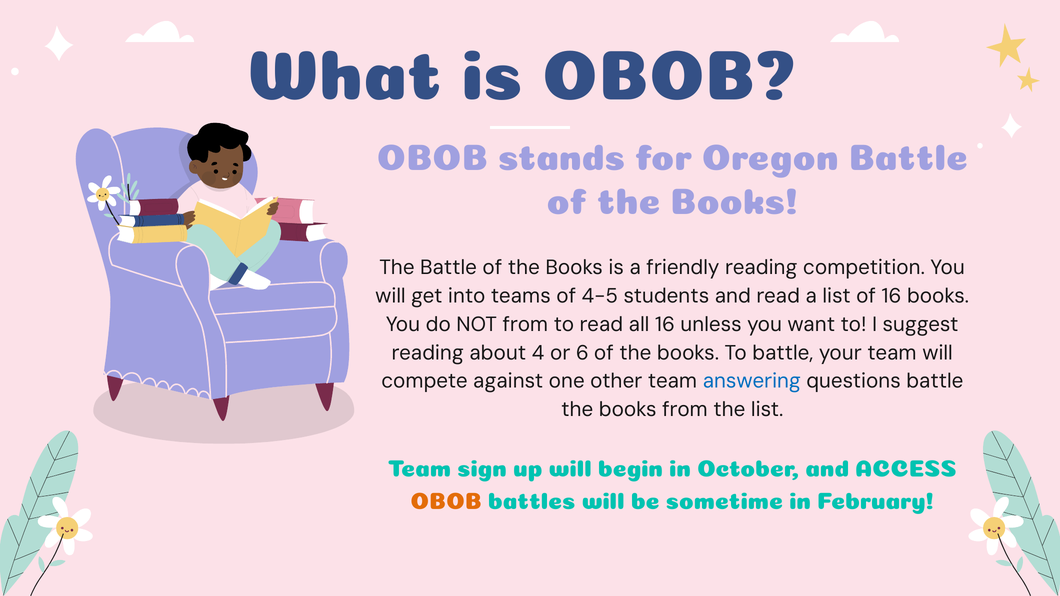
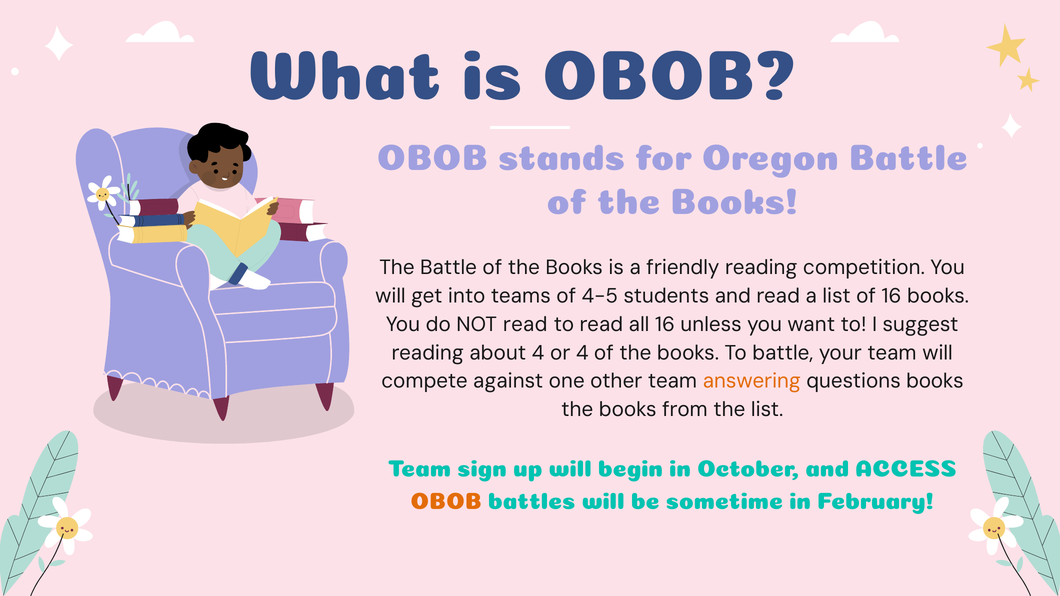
NOT from: from -> read
or 6: 6 -> 4
answering colour: blue -> orange
questions battle: battle -> books
